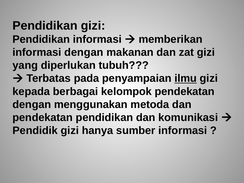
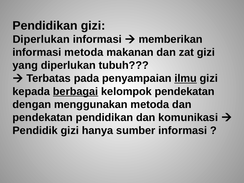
Pendidikan at (41, 39): Pendidikan -> Diperlukan
informasi dengan: dengan -> metoda
berbagai underline: none -> present
